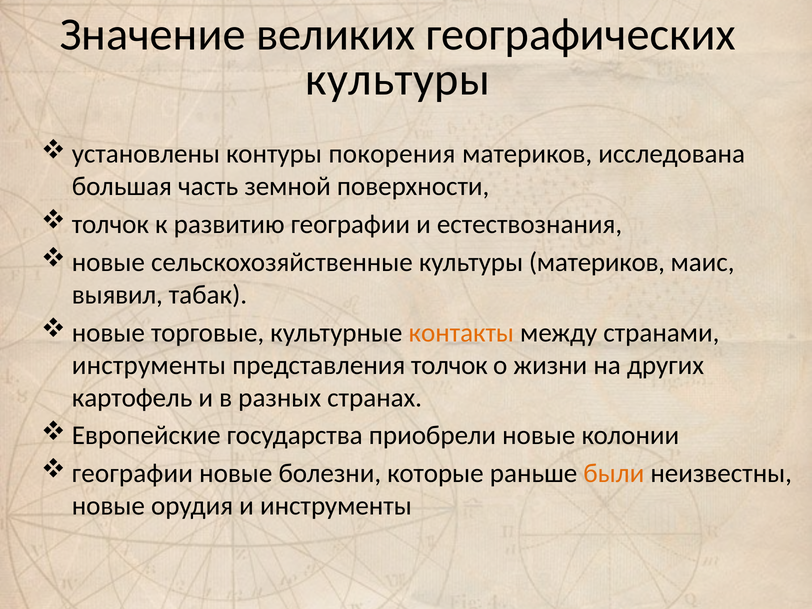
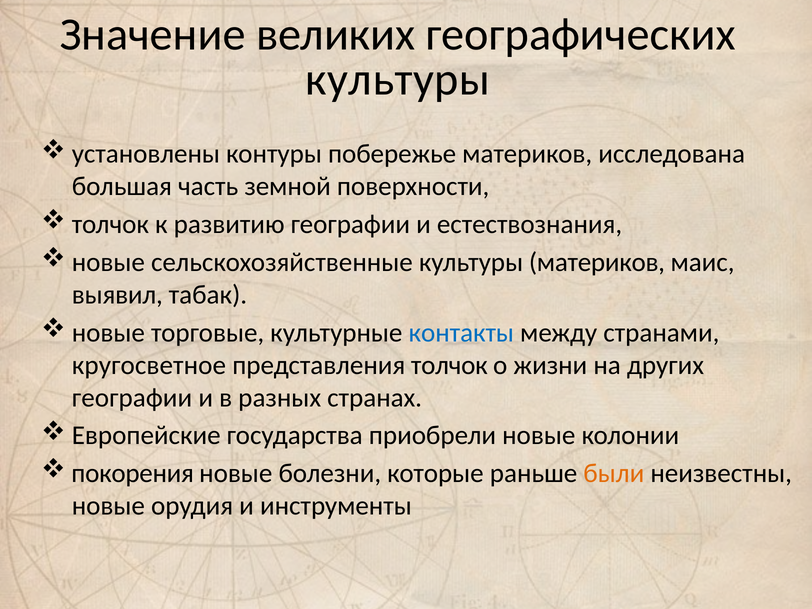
покорения: покорения -> побережье
контакты colour: orange -> blue
инструменты at (149, 365): инструменты -> кругосветное
картофель at (132, 398): картофель -> географии
географии at (132, 473): географии -> покорения
